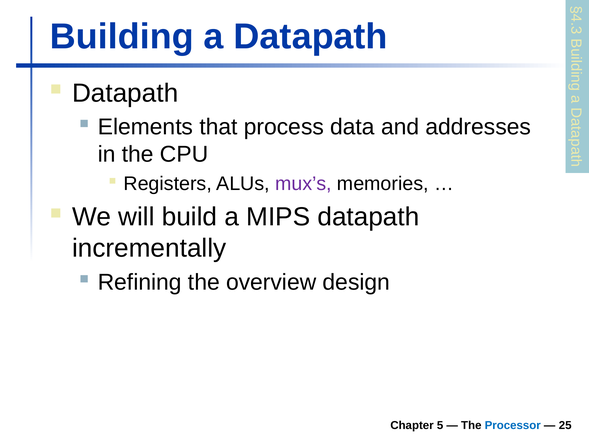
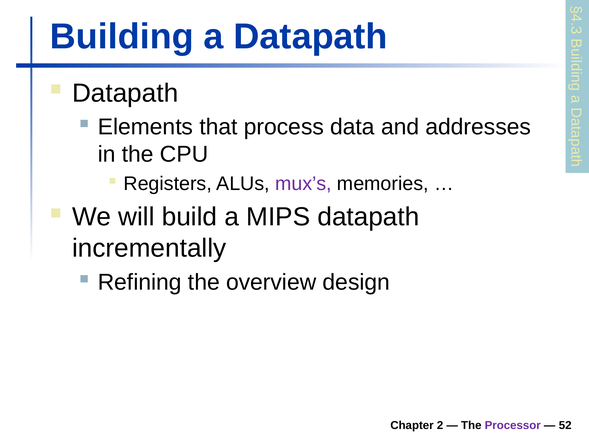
5: 5 -> 2
Processor colour: blue -> purple
25: 25 -> 52
